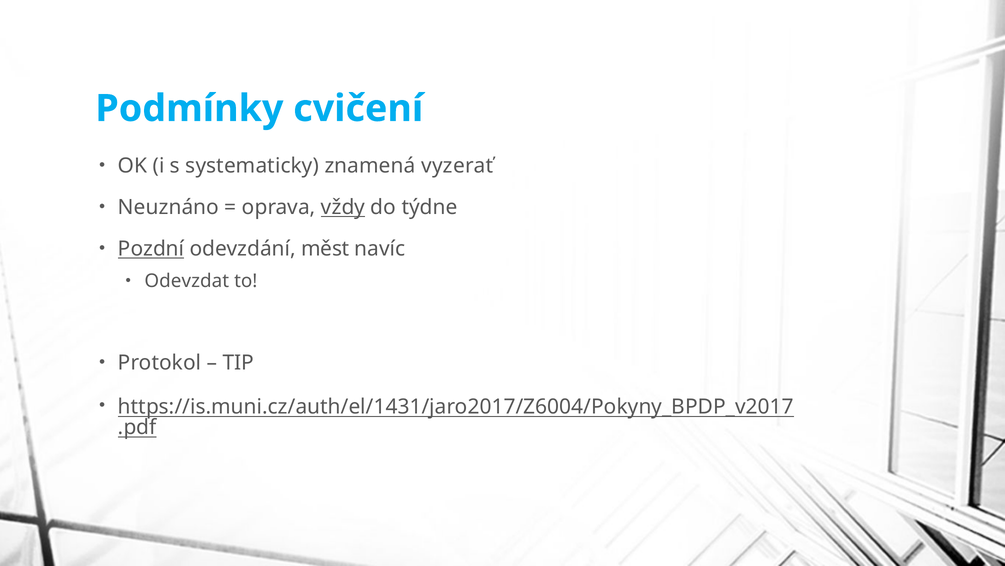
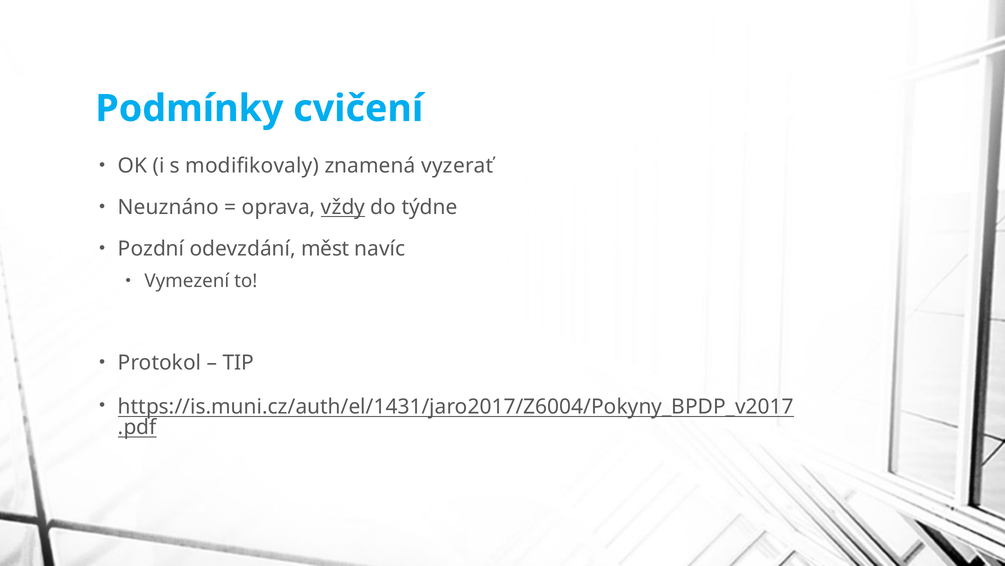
systematicky: systematicky -> modifikovaly
Pozdní underline: present -> none
Odevzdat: Odevzdat -> Vymezení
